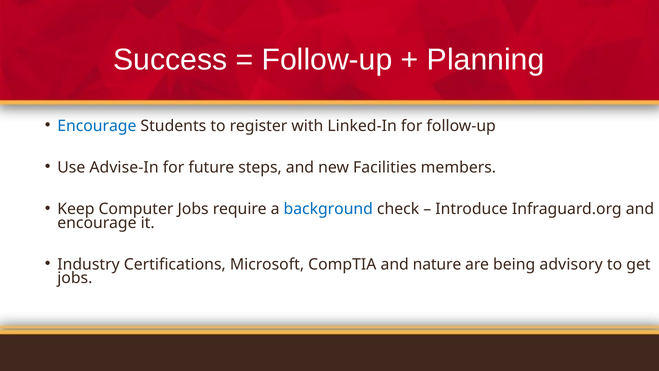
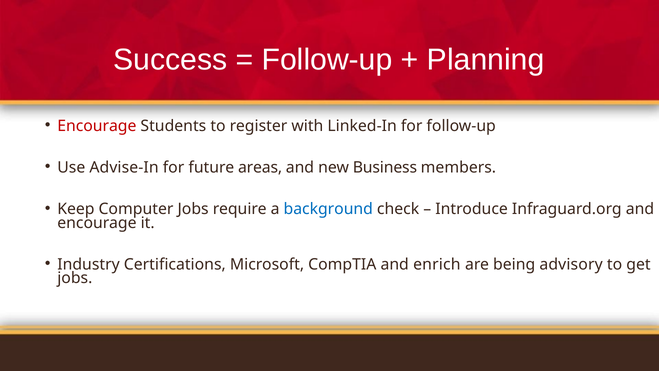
Encourage at (97, 126) colour: blue -> red
steps: steps -> areas
Facilities: Facilities -> Business
nature: nature -> enrich
